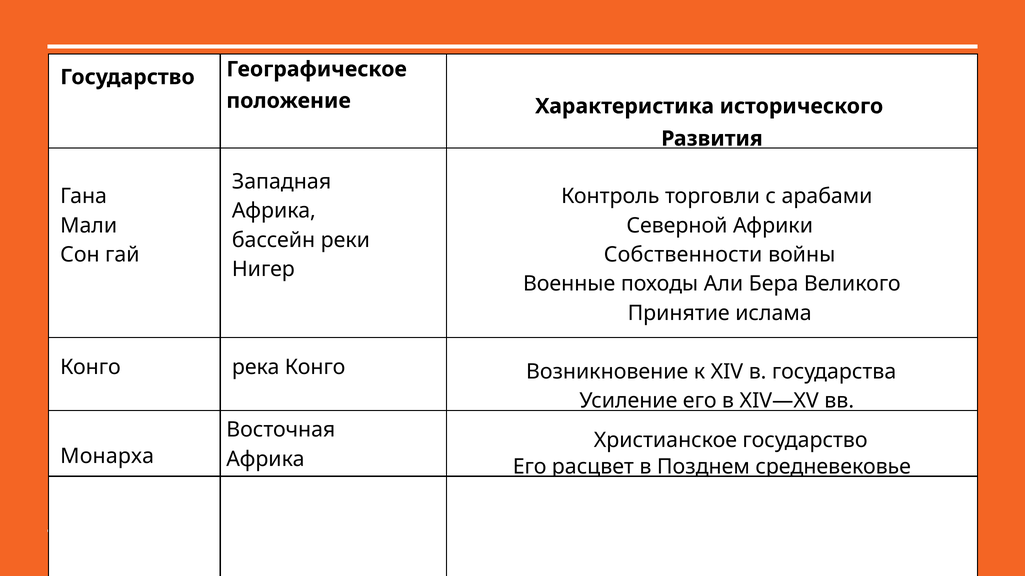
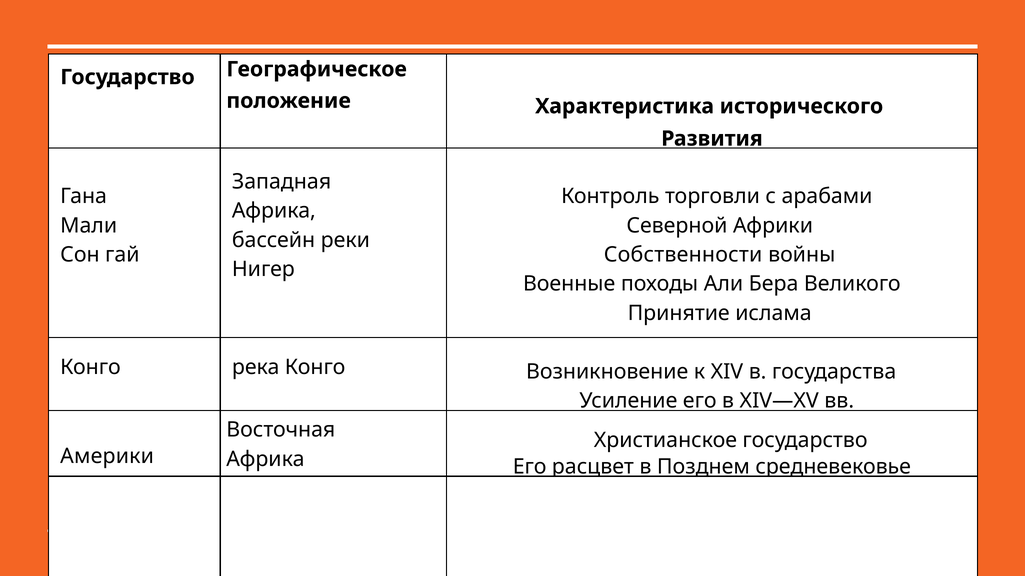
Монарха: Монарха -> Америки
